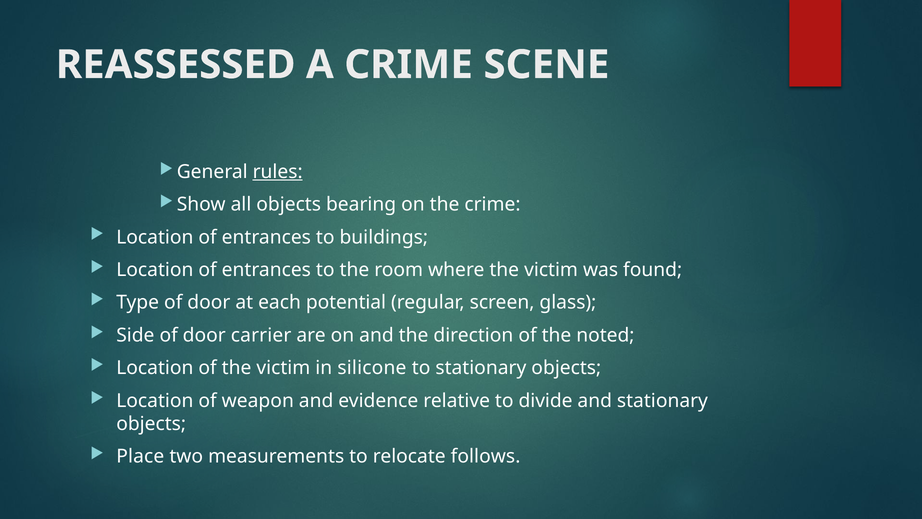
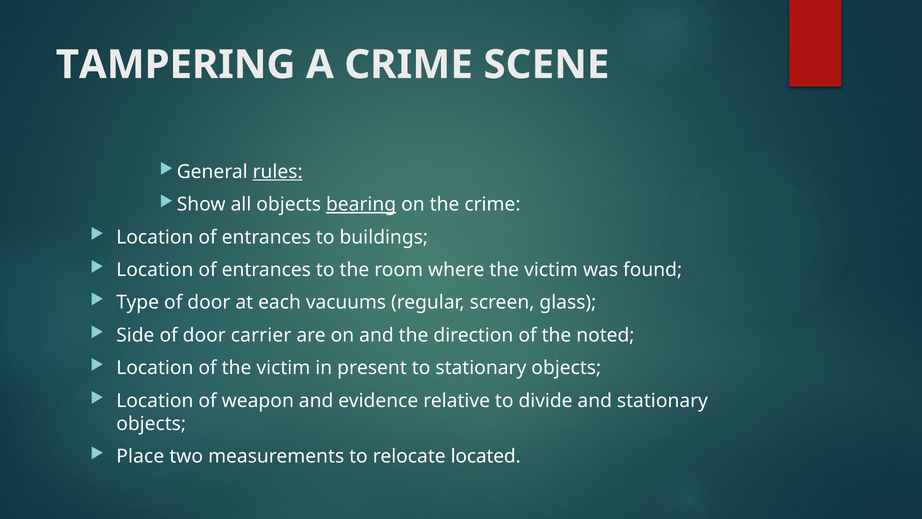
REASSESSED: REASSESSED -> TAMPERING
bearing underline: none -> present
potential: potential -> vacuums
silicone: silicone -> present
follows: follows -> located
